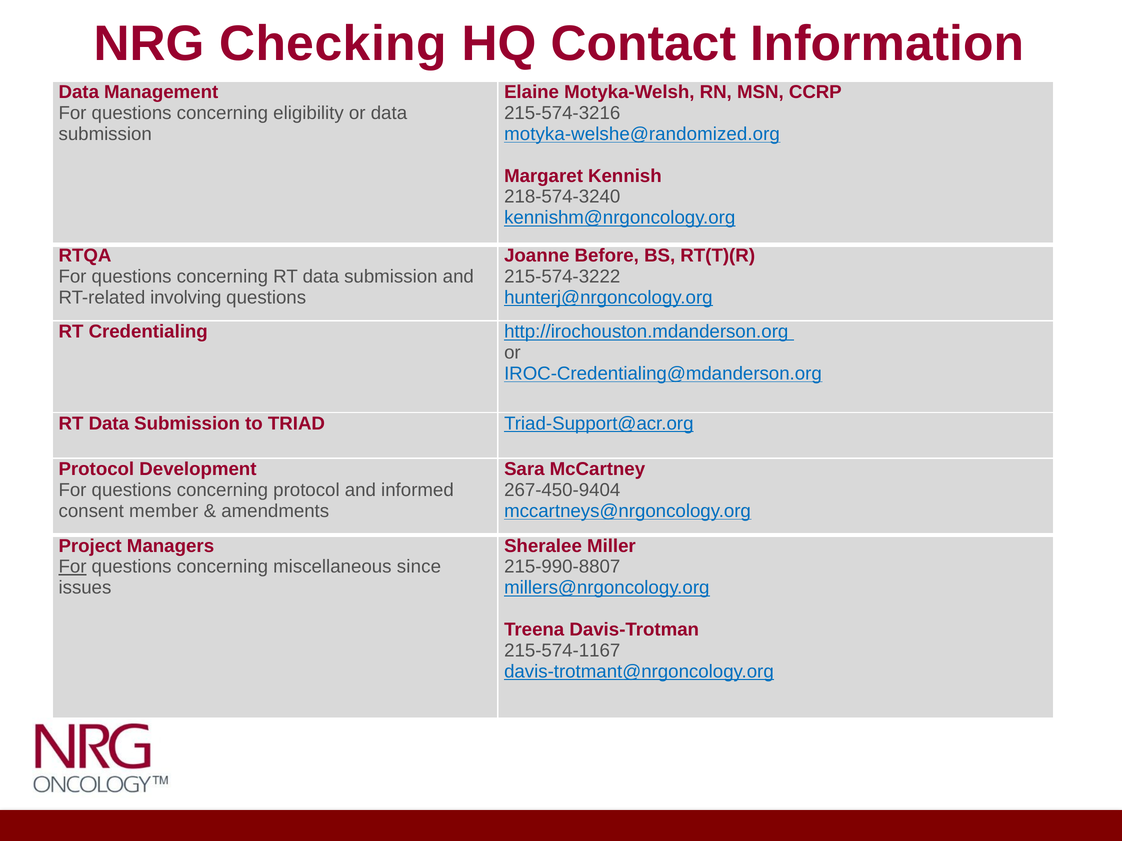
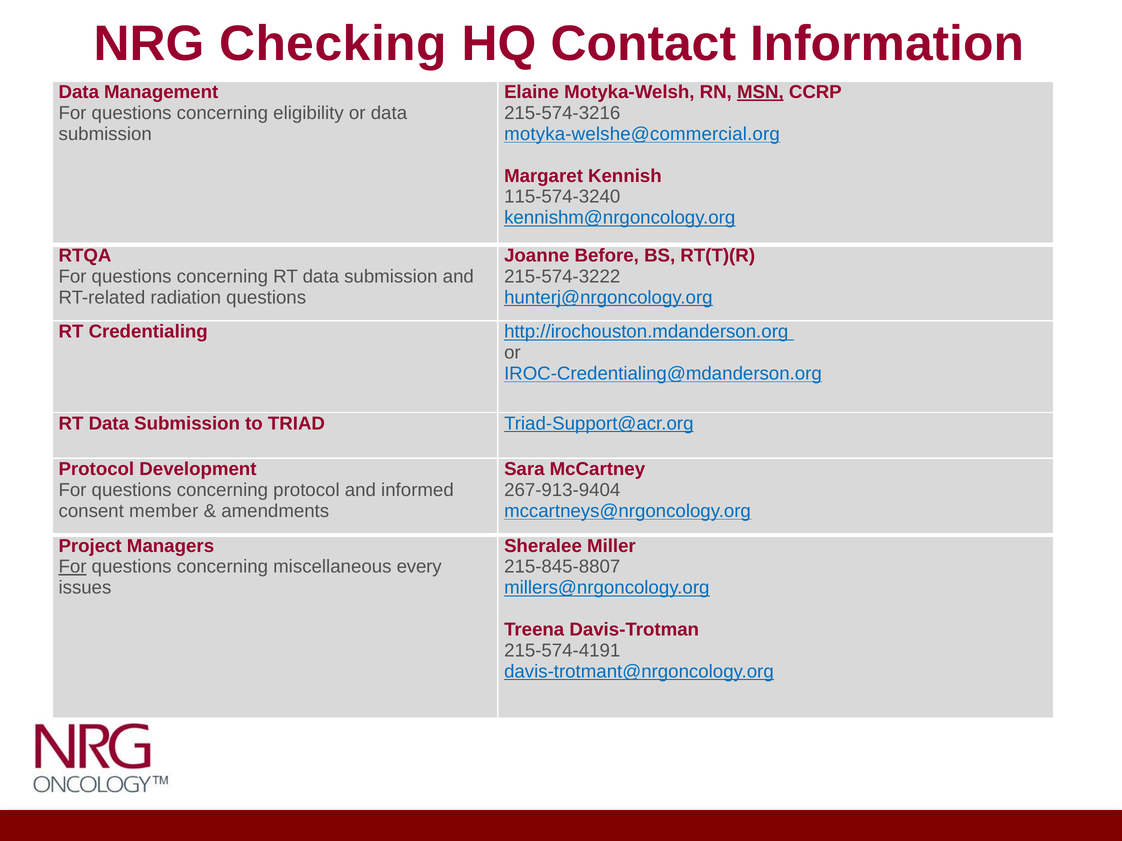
MSN underline: none -> present
motyka-welshe@randomized.org: motyka-welshe@randomized.org -> motyka-welshe@commercial.org
218-574-3240: 218-574-3240 -> 115-574-3240
involving: involving -> radiation
267-450-9404: 267-450-9404 -> 267-913-9404
since: since -> every
215-990-8807: 215-990-8807 -> 215-845-8807
215-574-1167: 215-574-1167 -> 215-574-4191
